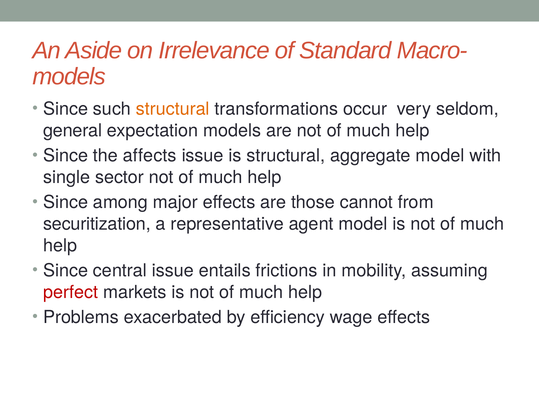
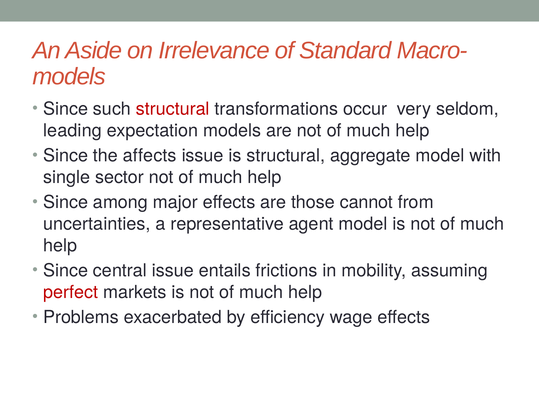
structural at (173, 109) colour: orange -> red
general: general -> leading
securitization: securitization -> uncertainties
